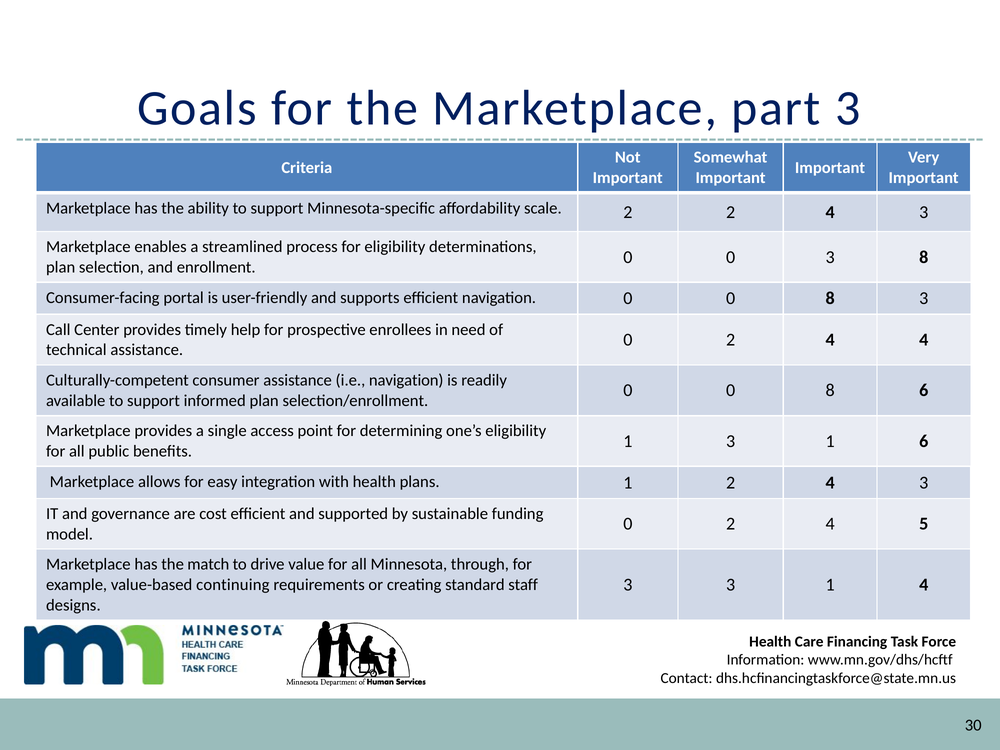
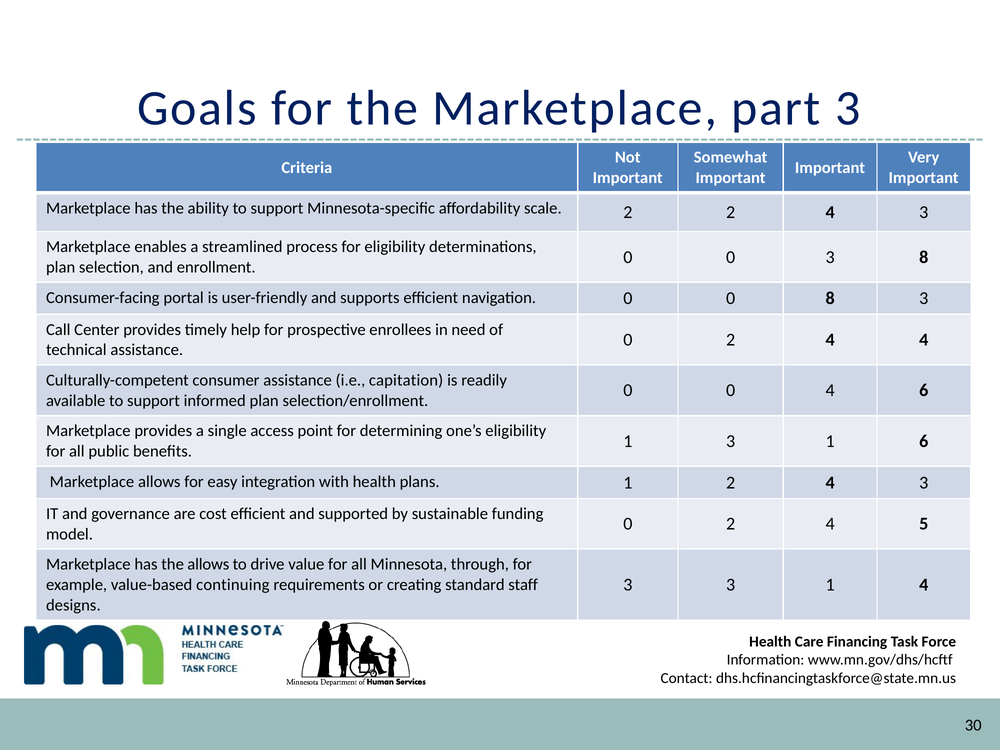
i.e navigation: navigation -> capitation
8 at (830, 391): 8 -> 4
the match: match -> allows
